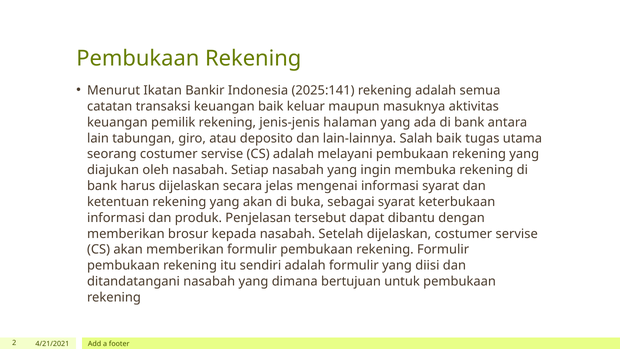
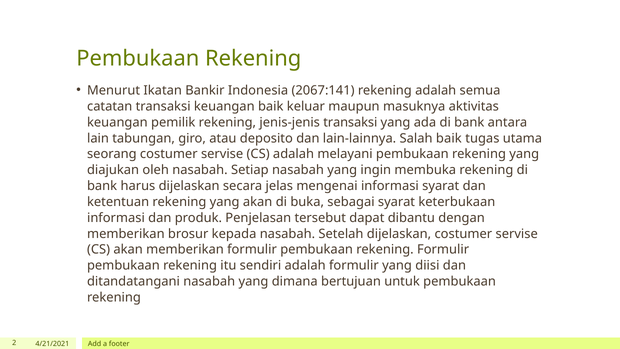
2025:141: 2025:141 -> 2067:141
jenis-jenis halaman: halaman -> transaksi
